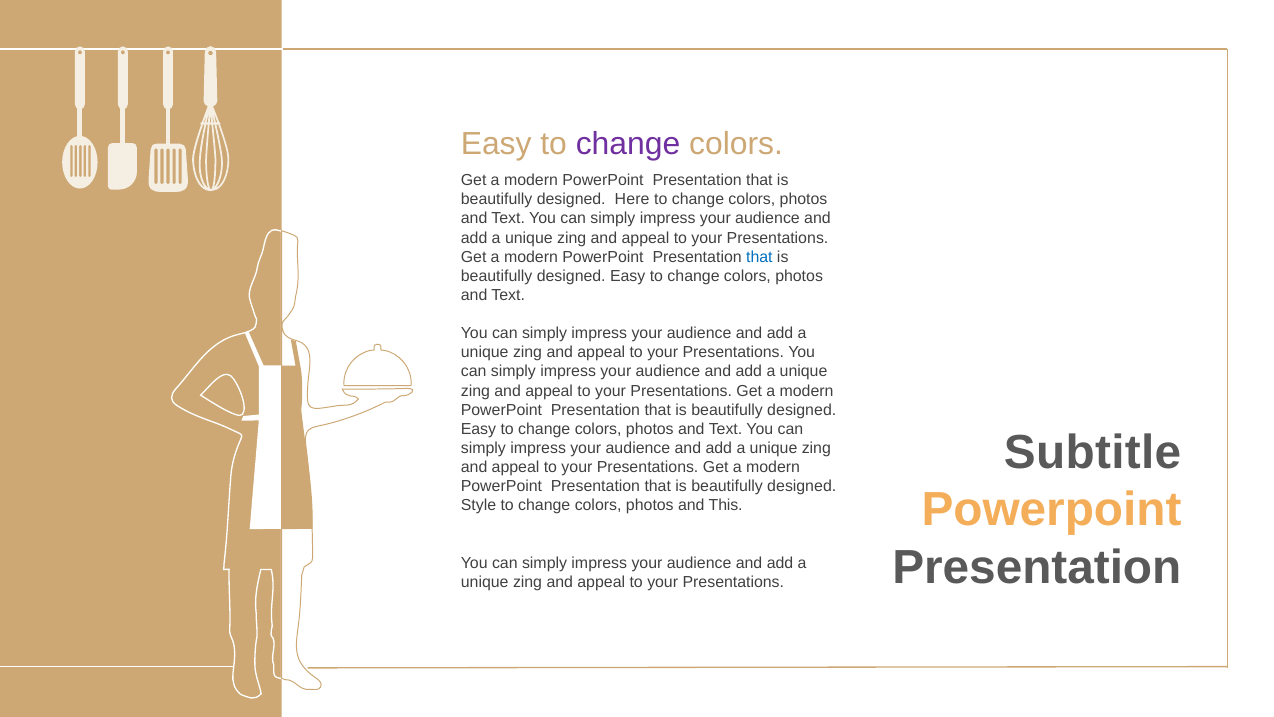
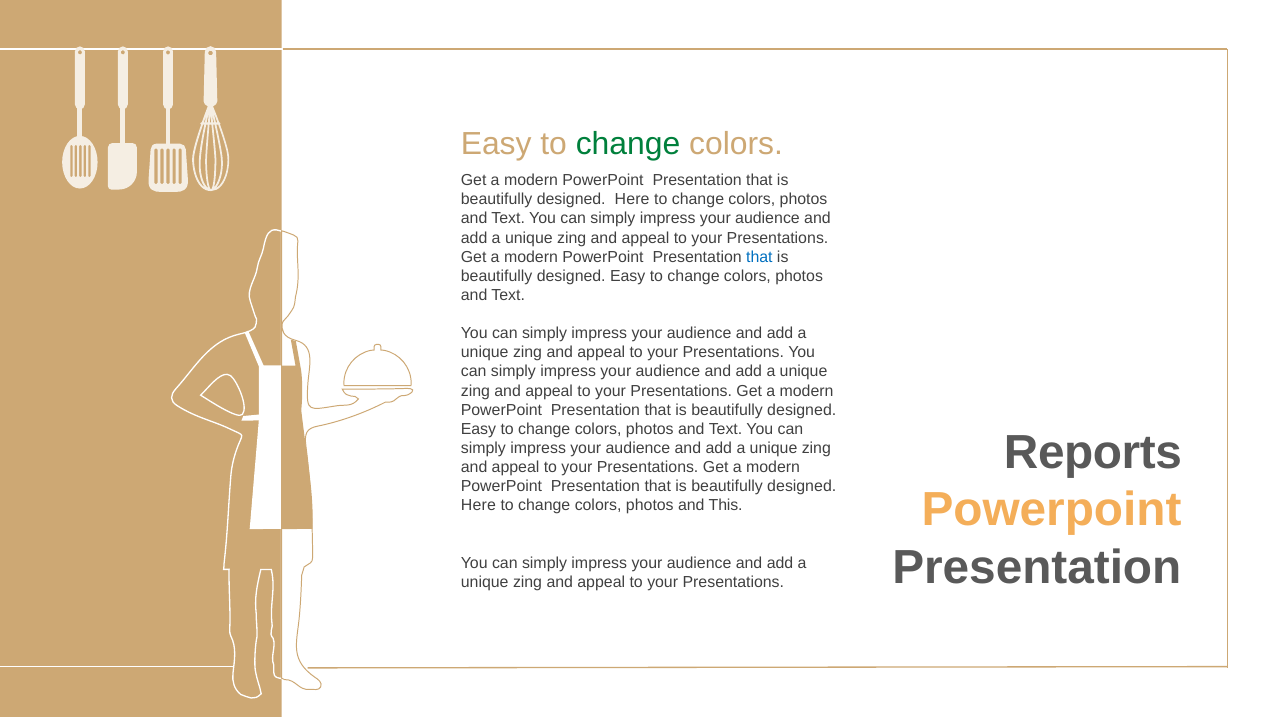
change at (628, 143) colour: purple -> green
Subtitle: Subtitle -> Reports
Style at (479, 505): Style -> Here
